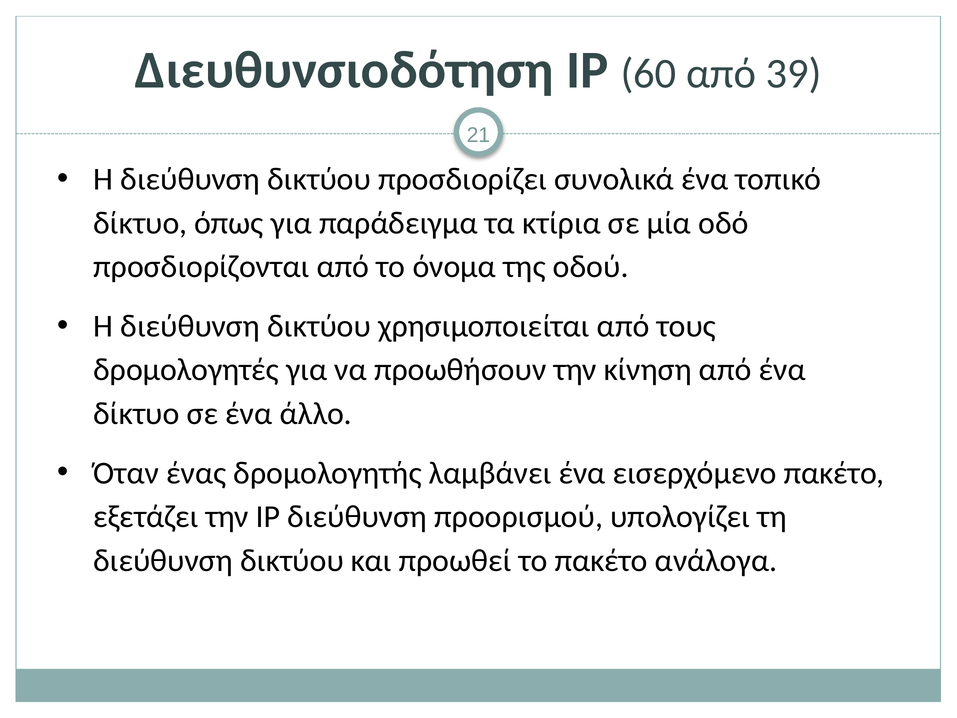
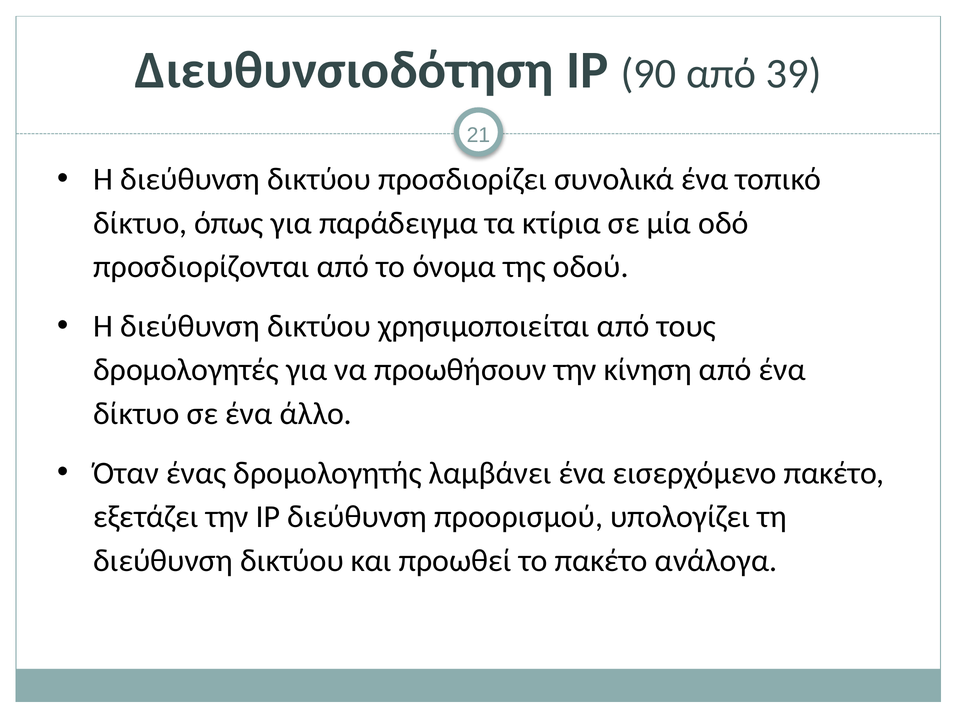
60: 60 -> 90
